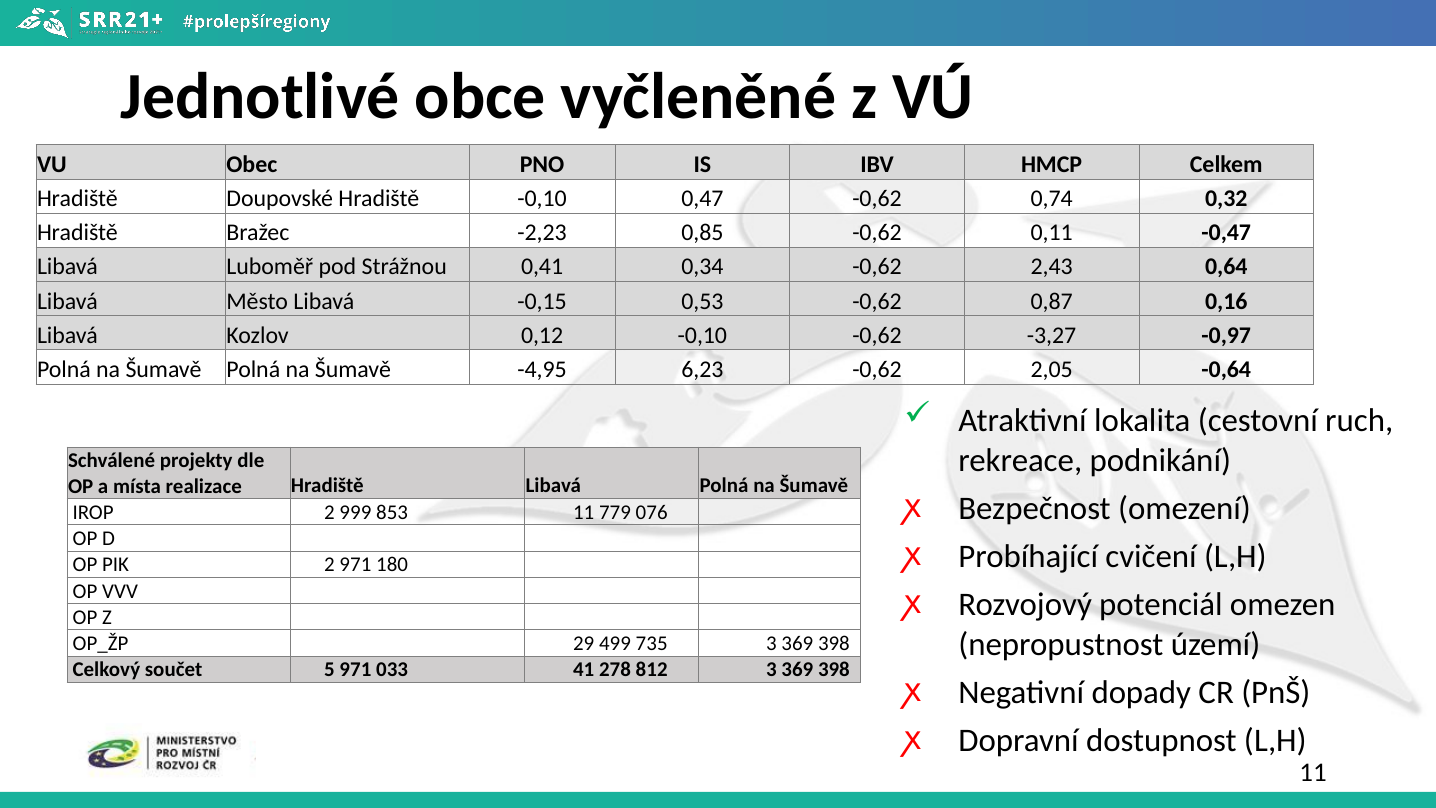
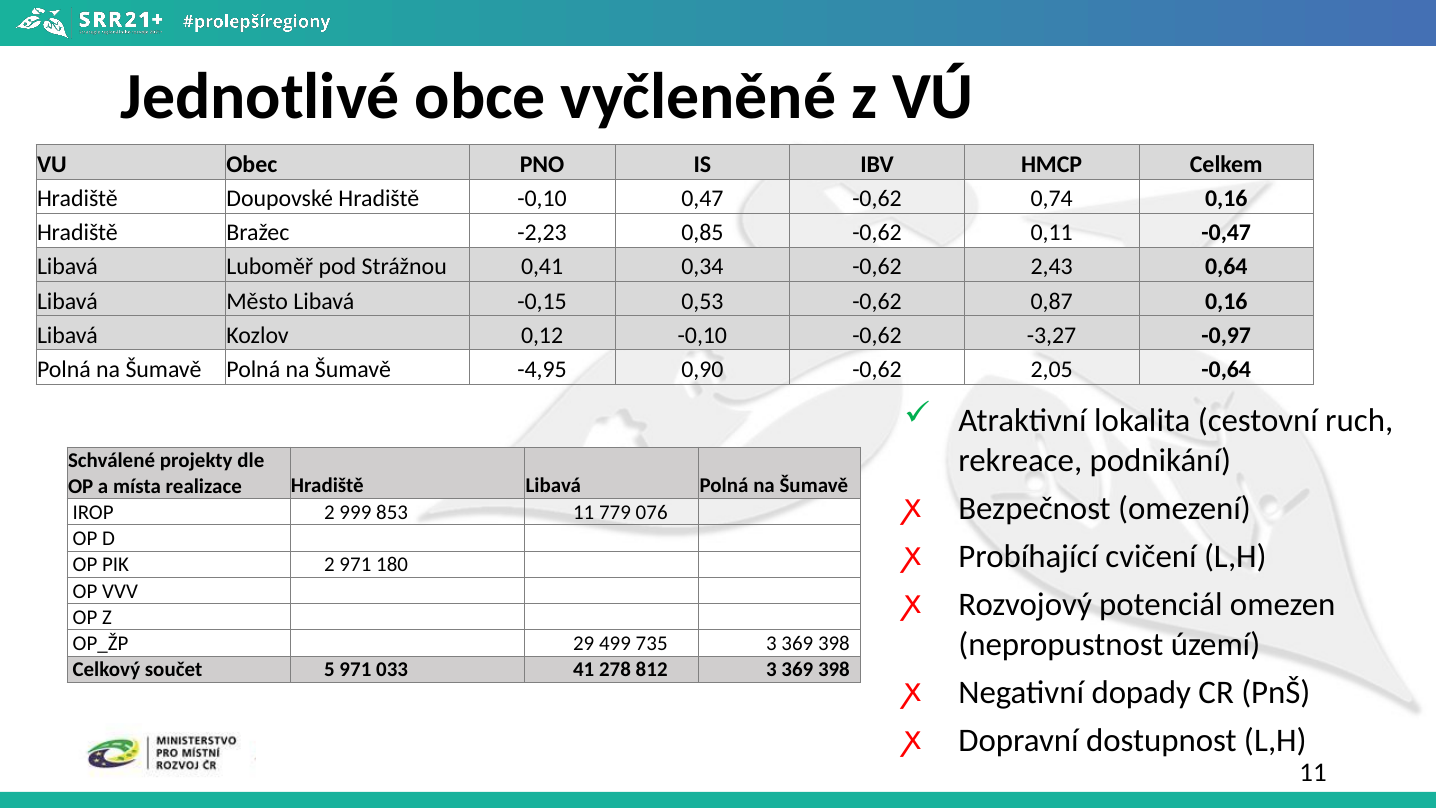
0,74 0,32: 0,32 -> 0,16
6,23: 6,23 -> 0,90
